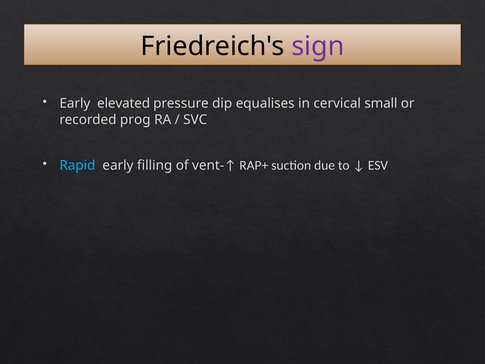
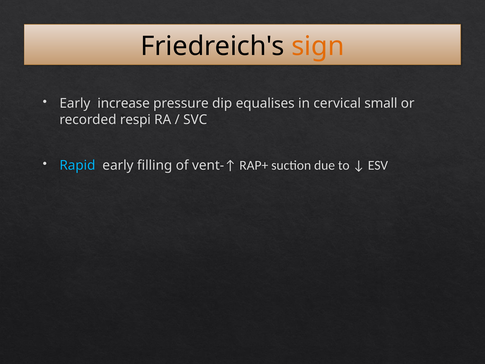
sign colour: purple -> orange
elevated: elevated -> increase
prog: prog -> respi
